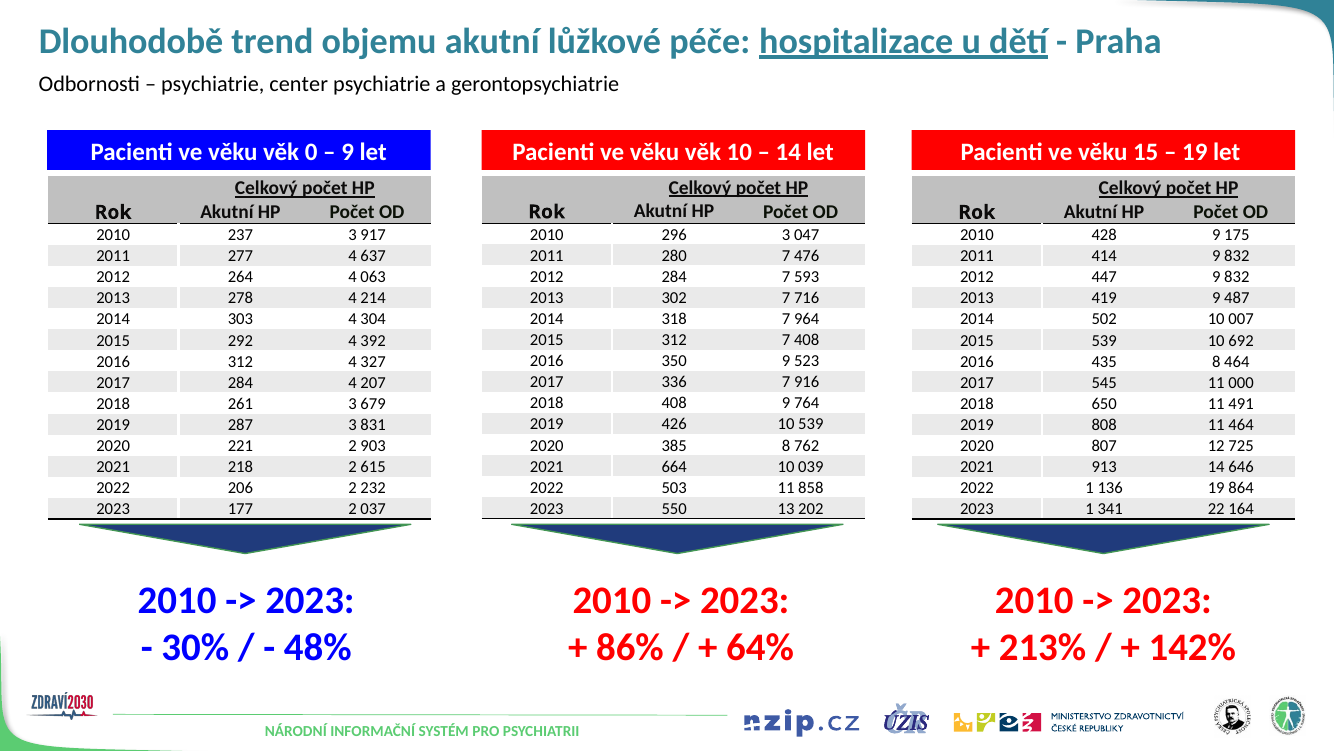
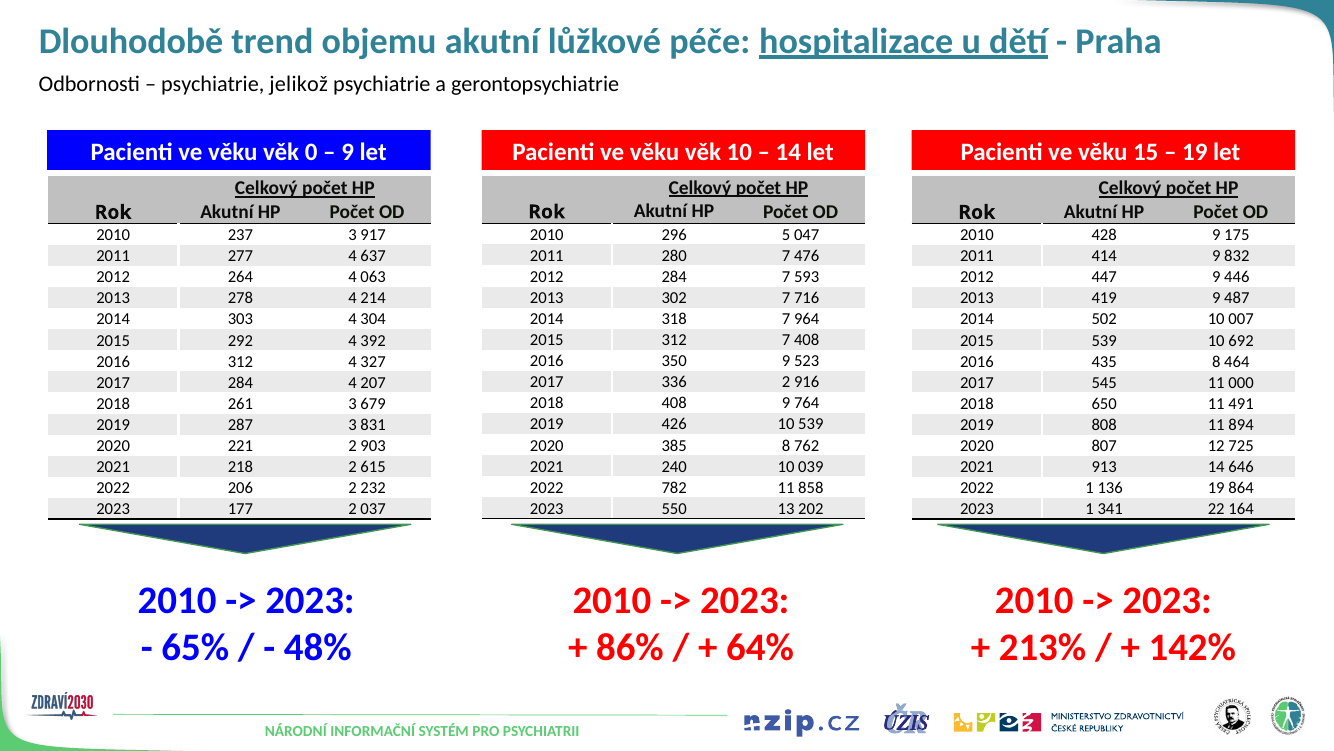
center: center -> jelikož
296 3: 3 -> 5
447 9 832: 832 -> 446
336 7: 7 -> 2
11 464: 464 -> 894
664: 664 -> 240
503: 503 -> 782
30%: 30% -> 65%
